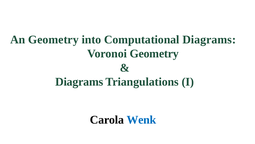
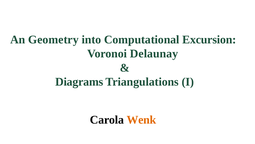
Computational Diagrams: Diagrams -> Excursion
Voronoi Geometry: Geometry -> Delaunay
Wenk colour: blue -> orange
